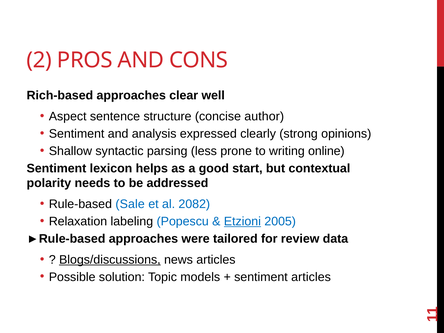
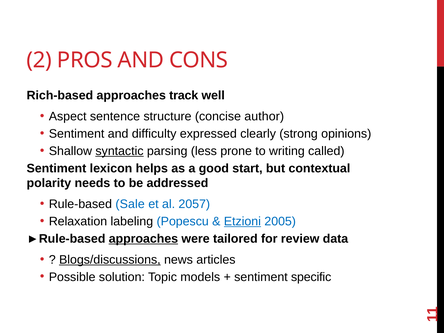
clear: clear -> track
analysis: analysis -> difficulty
syntactic underline: none -> present
online: online -> called
2082: 2082 -> 2057
approaches at (143, 239) underline: none -> present
sentiment articles: articles -> specific
